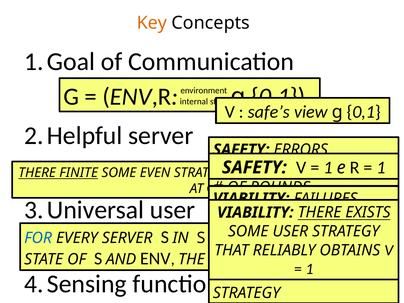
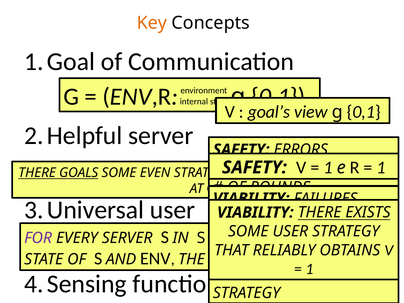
safe’s: safe’s -> goal’s
THERE FINITE: FINITE -> GOALS
FOR at (38, 238) colour: blue -> purple
